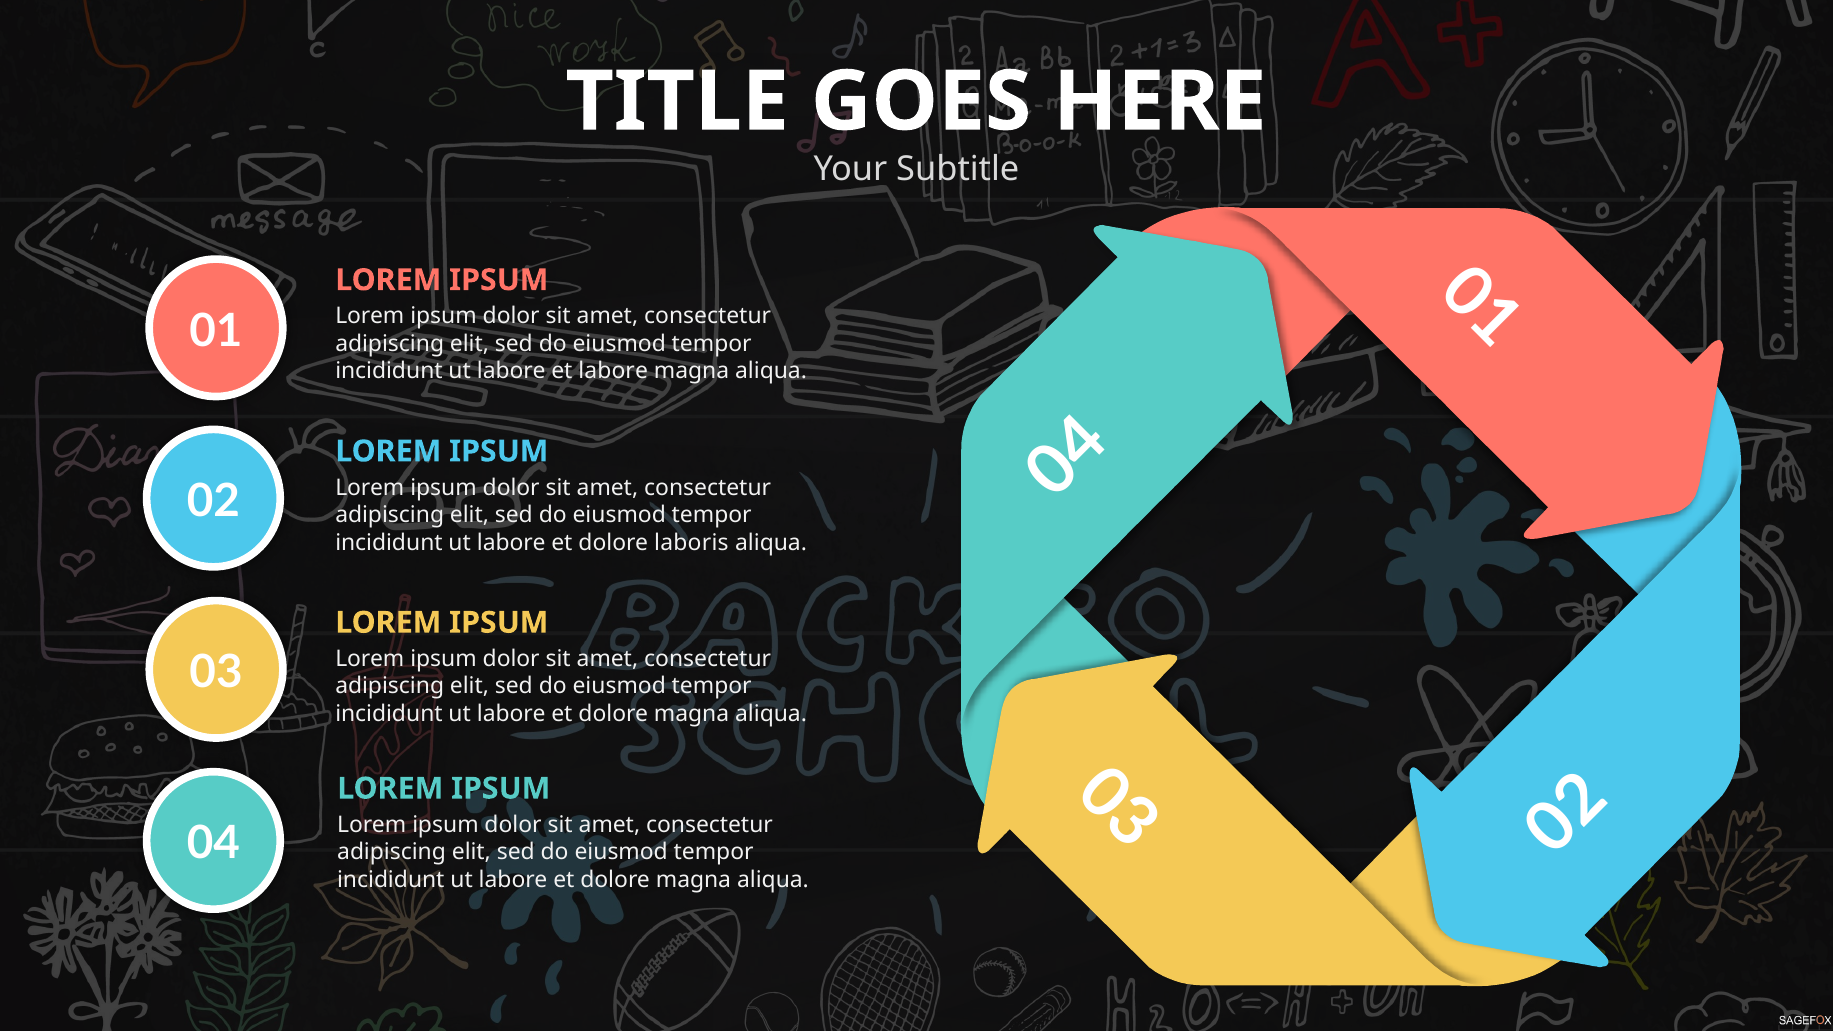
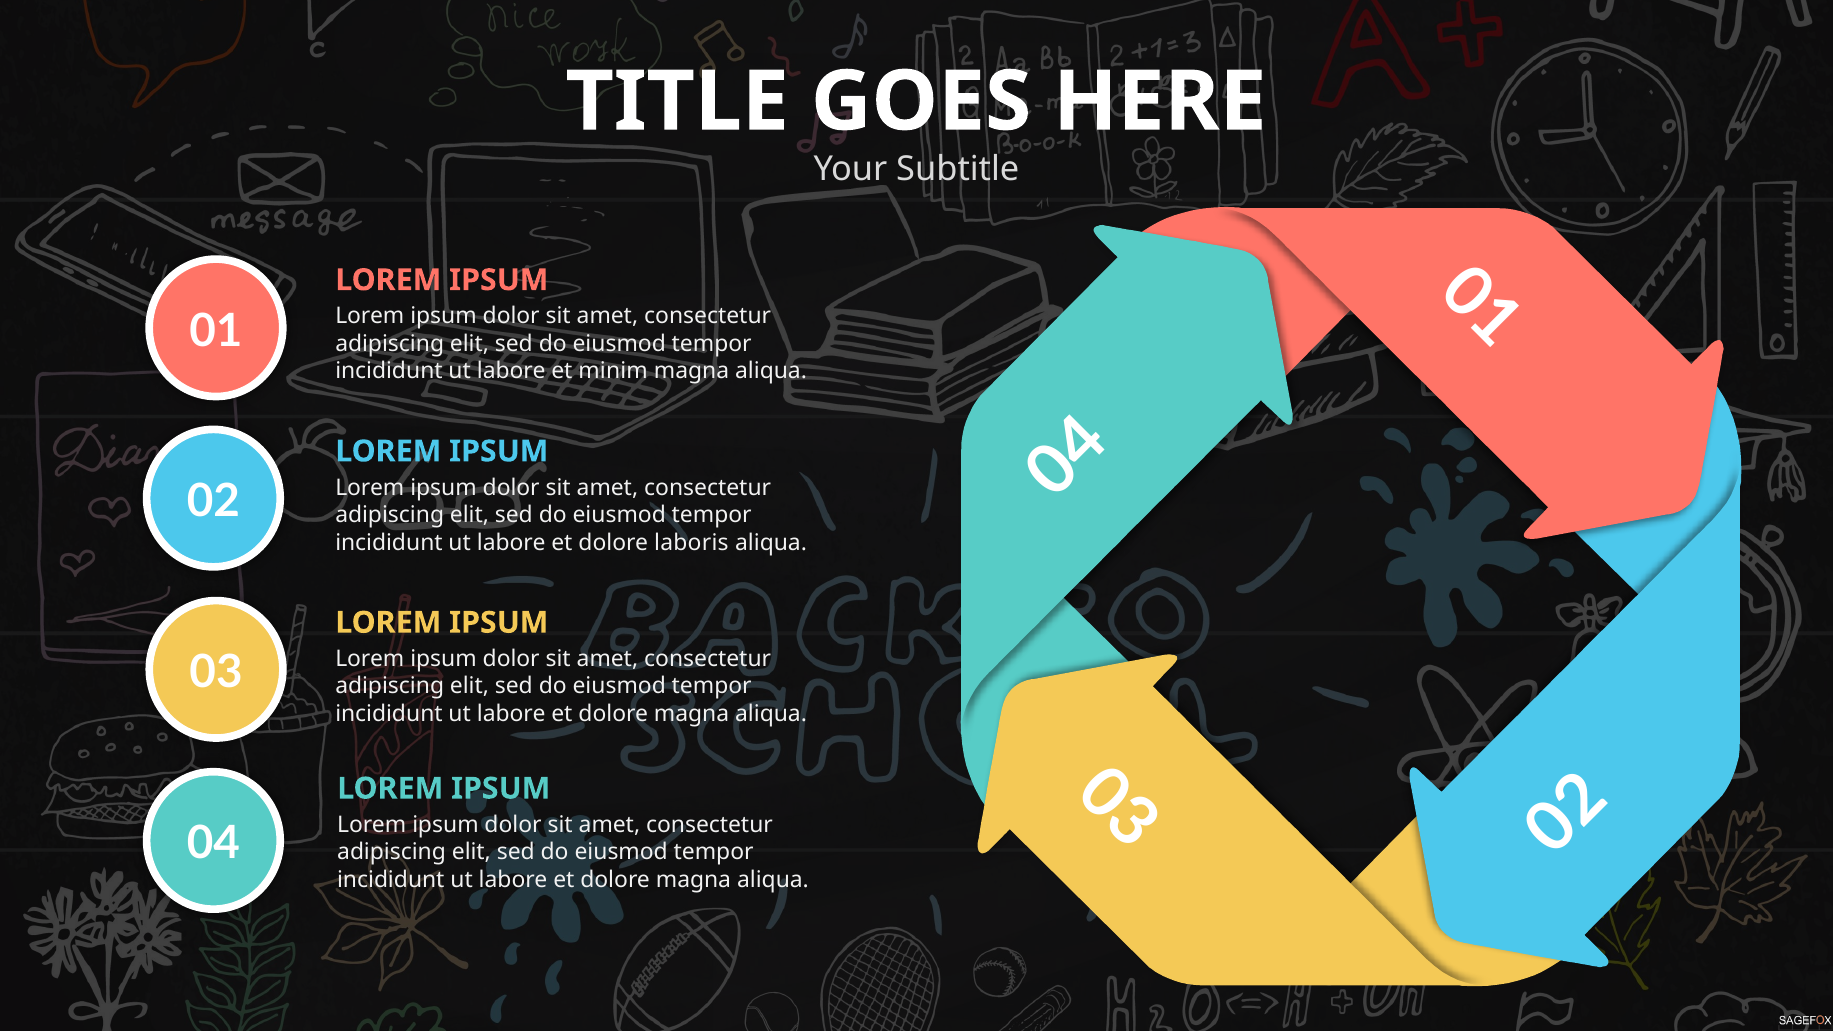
et labore: labore -> minim
